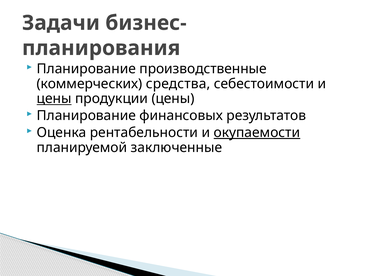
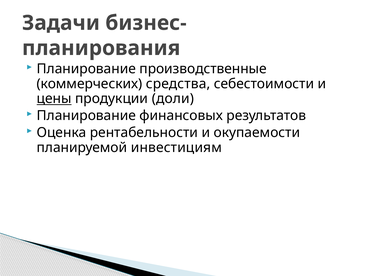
продукции цены: цены -> доли
окупаемости underline: present -> none
заключенные: заключенные -> инвестициям
